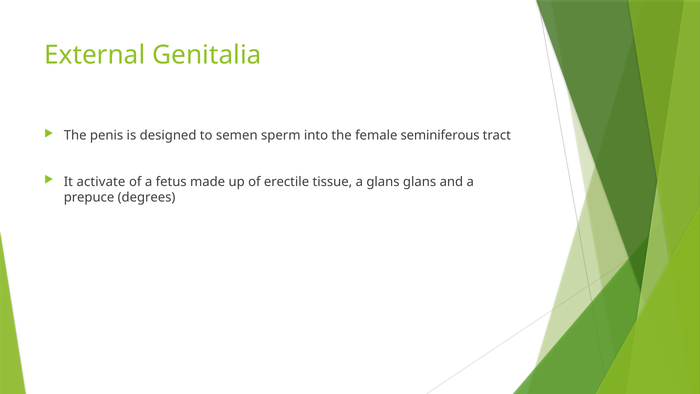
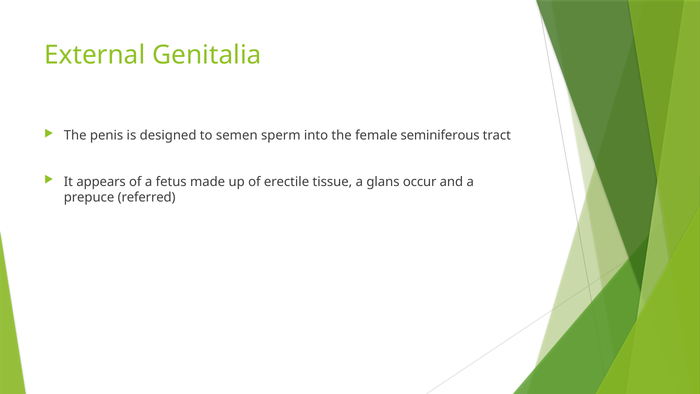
activate: activate -> appears
glans glans: glans -> occur
degrees: degrees -> referred
